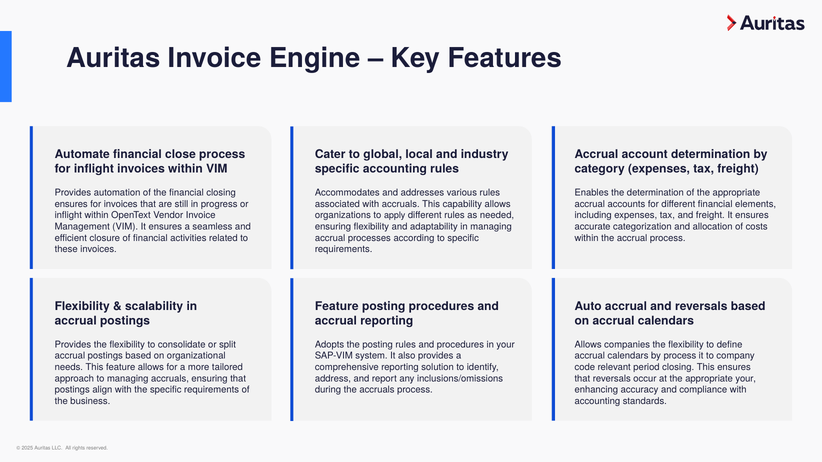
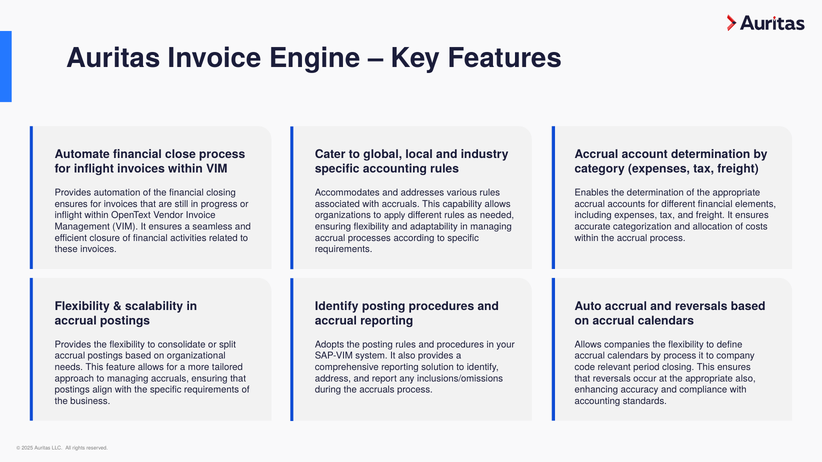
Feature at (337, 306): Feature -> Identify
appropriate your: your -> also
